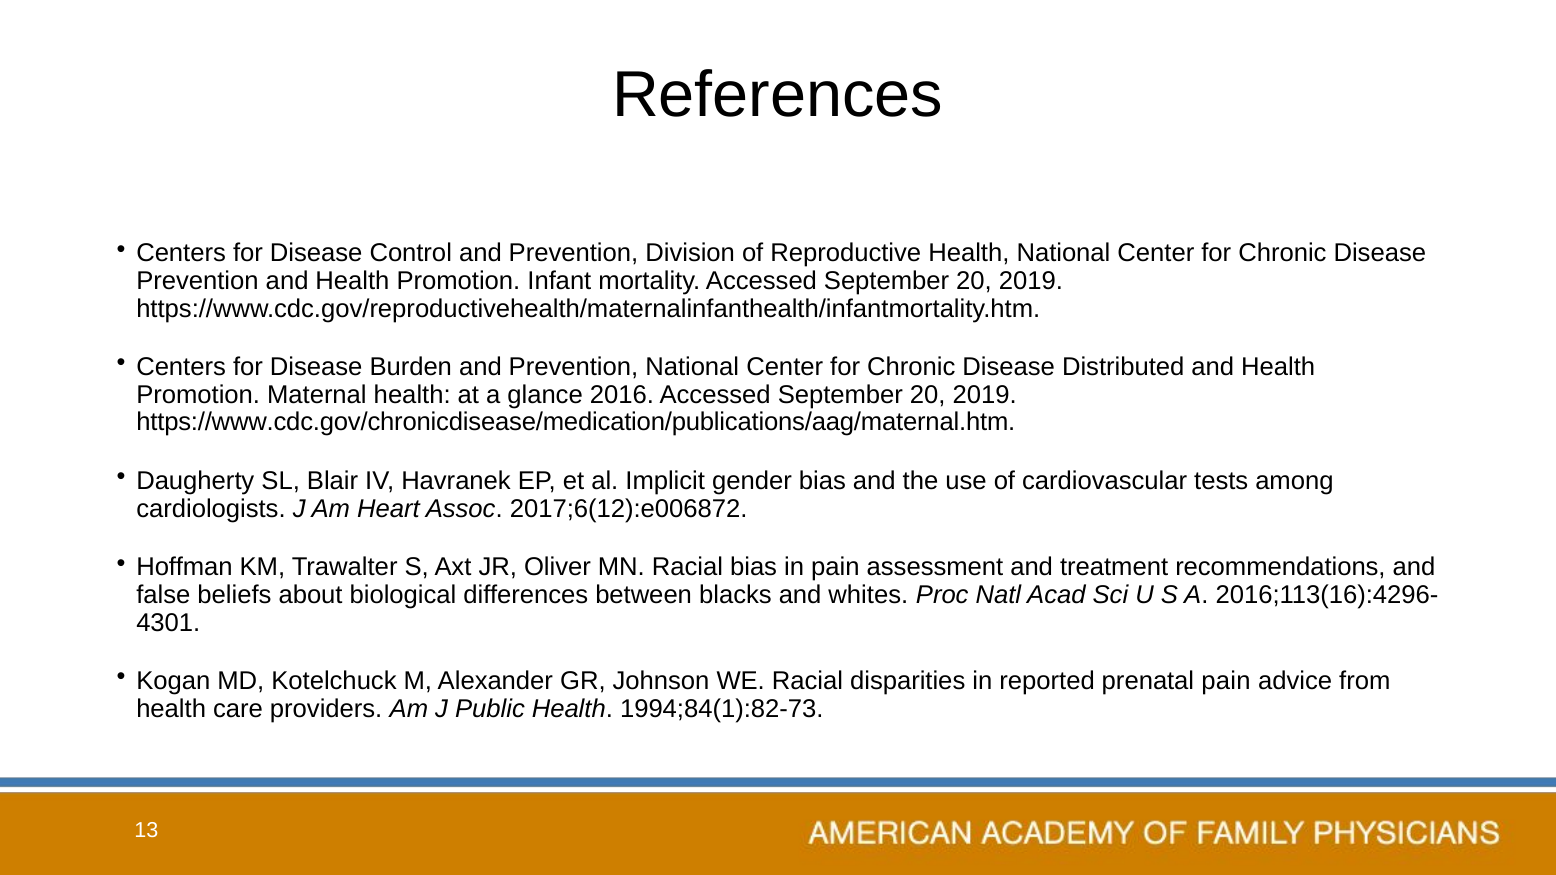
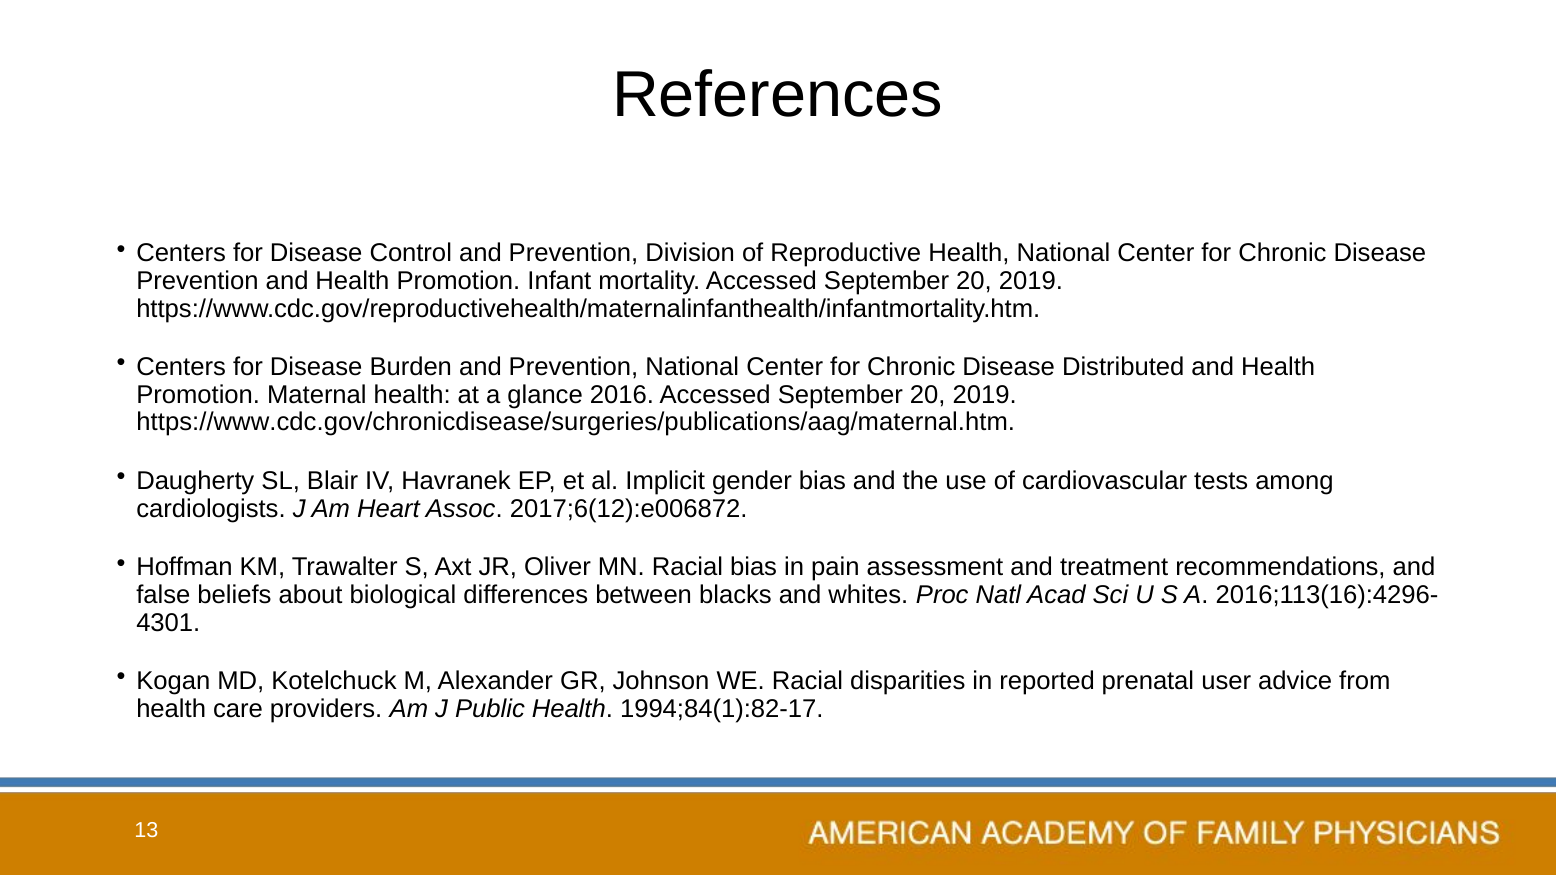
https://www.cdc.gov/chronicdisease/medication/publications/aag/maternal.htm: https://www.cdc.gov/chronicdisease/medication/publications/aag/maternal.htm -> https://www.cdc.gov/chronicdisease/surgeries/publications/aag/maternal.htm
prenatal pain: pain -> user
1994;84(1):82-73: 1994;84(1):82-73 -> 1994;84(1):82-17
